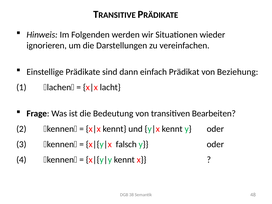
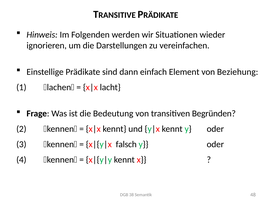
Prädikat: Prädikat -> Element
Bearbeiten: Bearbeiten -> Begründen
